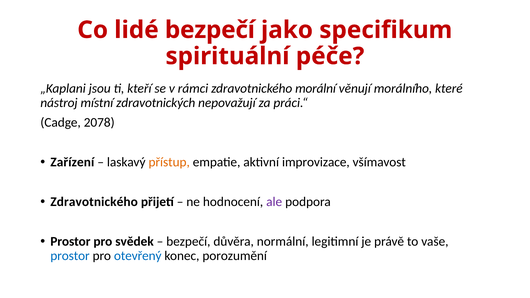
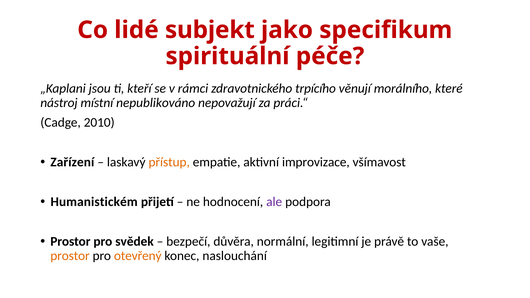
lidé bezpečí: bezpečí -> subjekt
morální: morální -> trpícího
zdravotnických: zdravotnických -> nepublikováno
2078: 2078 -> 2010
Zdravotnického at (94, 202): Zdravotnického -> Humanistickém
prostor at (70, 256) colour: blue -> orange
otevřený colour: blue -> orange
porozumění: porozumění -> naslouchání
